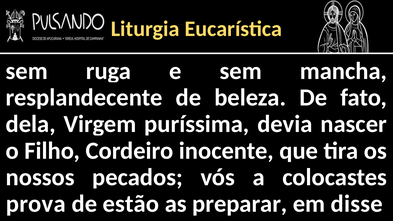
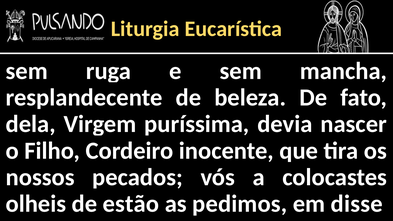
prova: prova -> olheis
preparar: preparar -> pedimos
